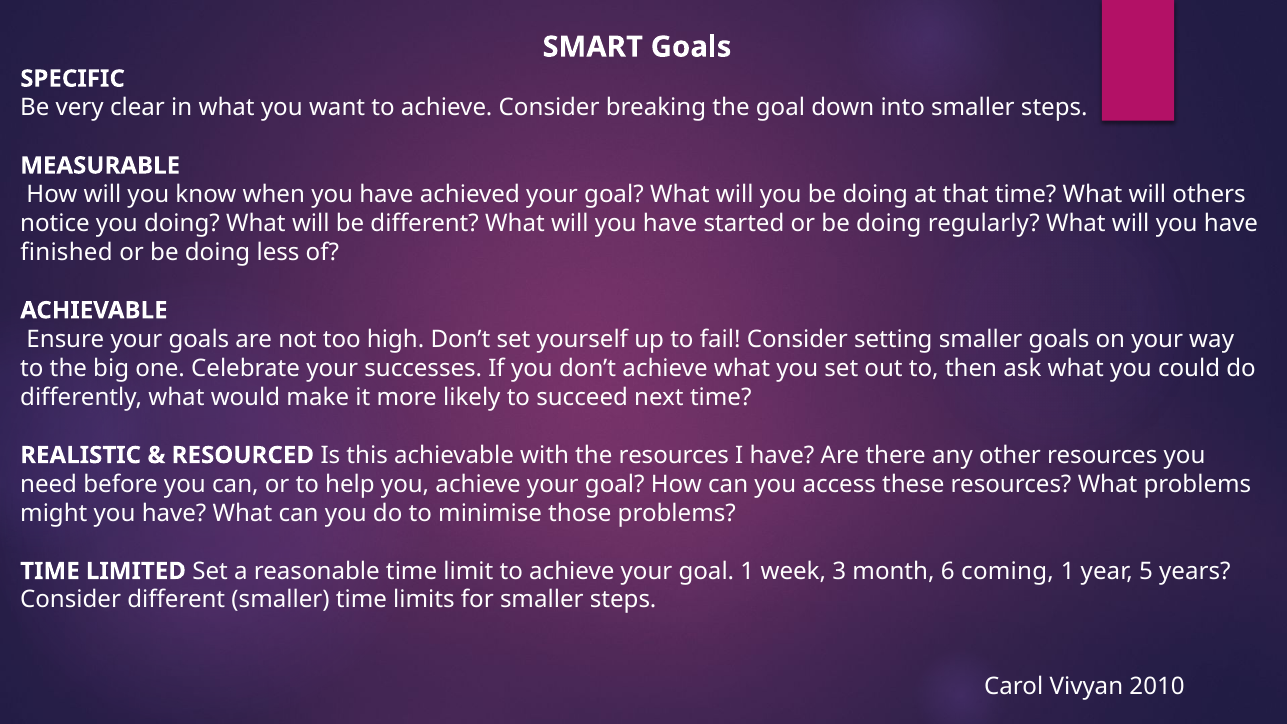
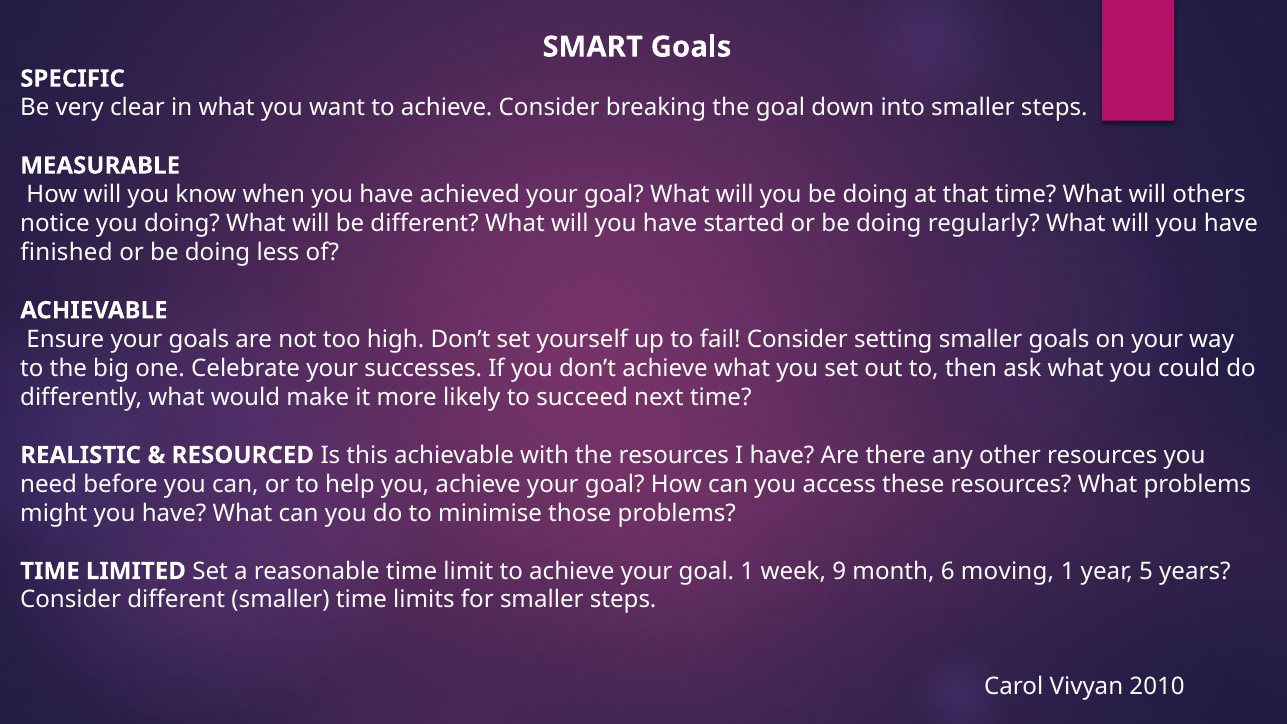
3: 3 -> 9
coming: coming -> moving
